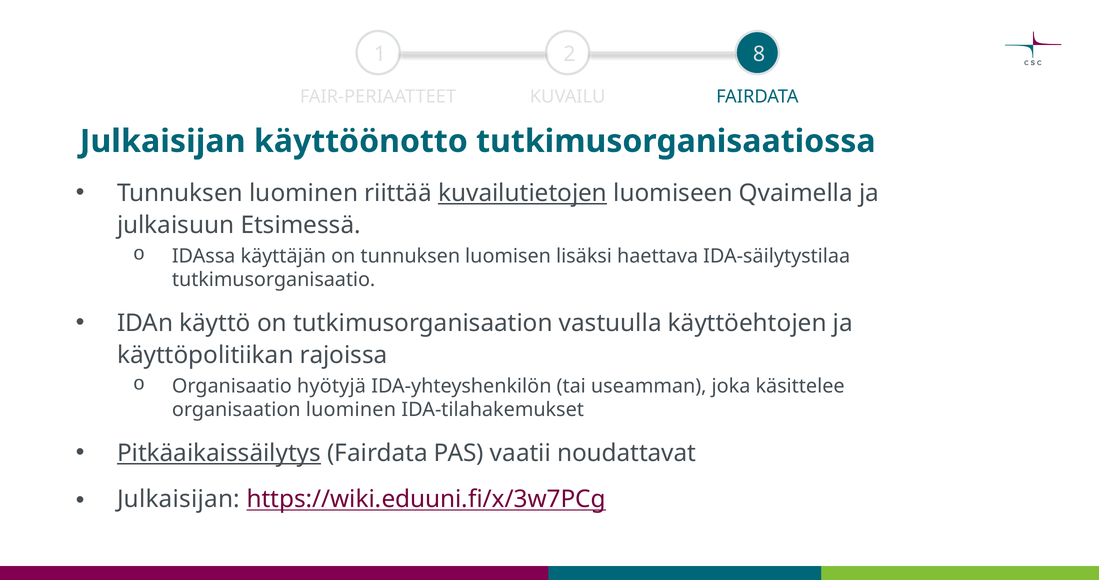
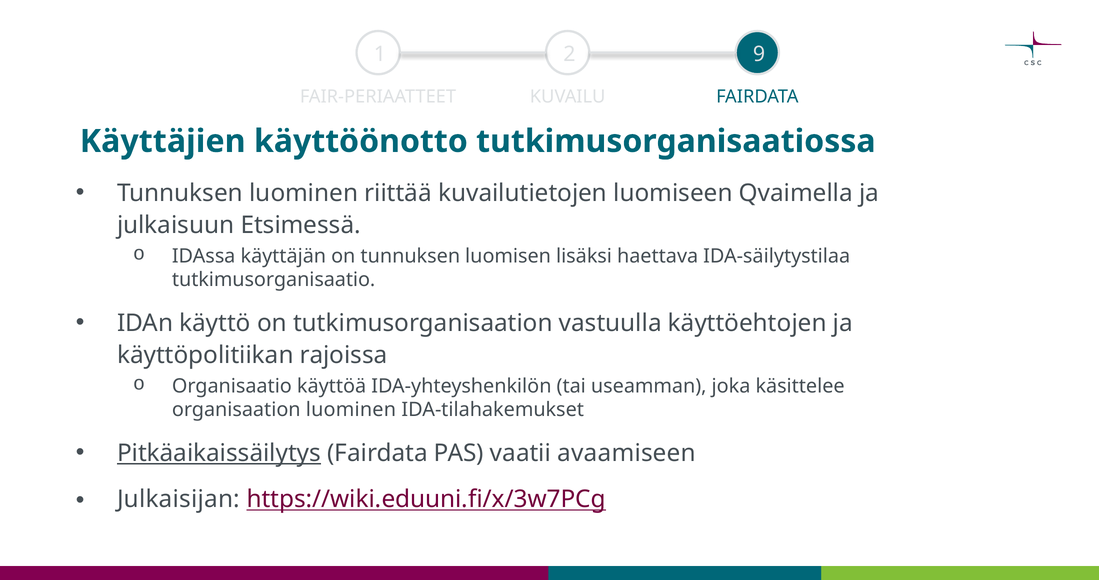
8: 8 -> 9
Julkaisijan at (163, 141): Julkaisijan -> Käyttäjien
kuvailutietojen underline: present -> none
hyötyjä: hyötyjä -> käyttöä
noudattavat: noudattavat -> avaamiseen
